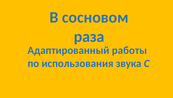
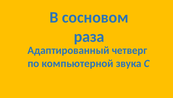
работы: работы -> четверг
использования: использования -> компьютерной
